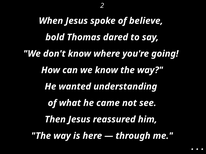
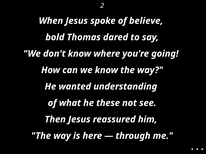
came: came -> these
